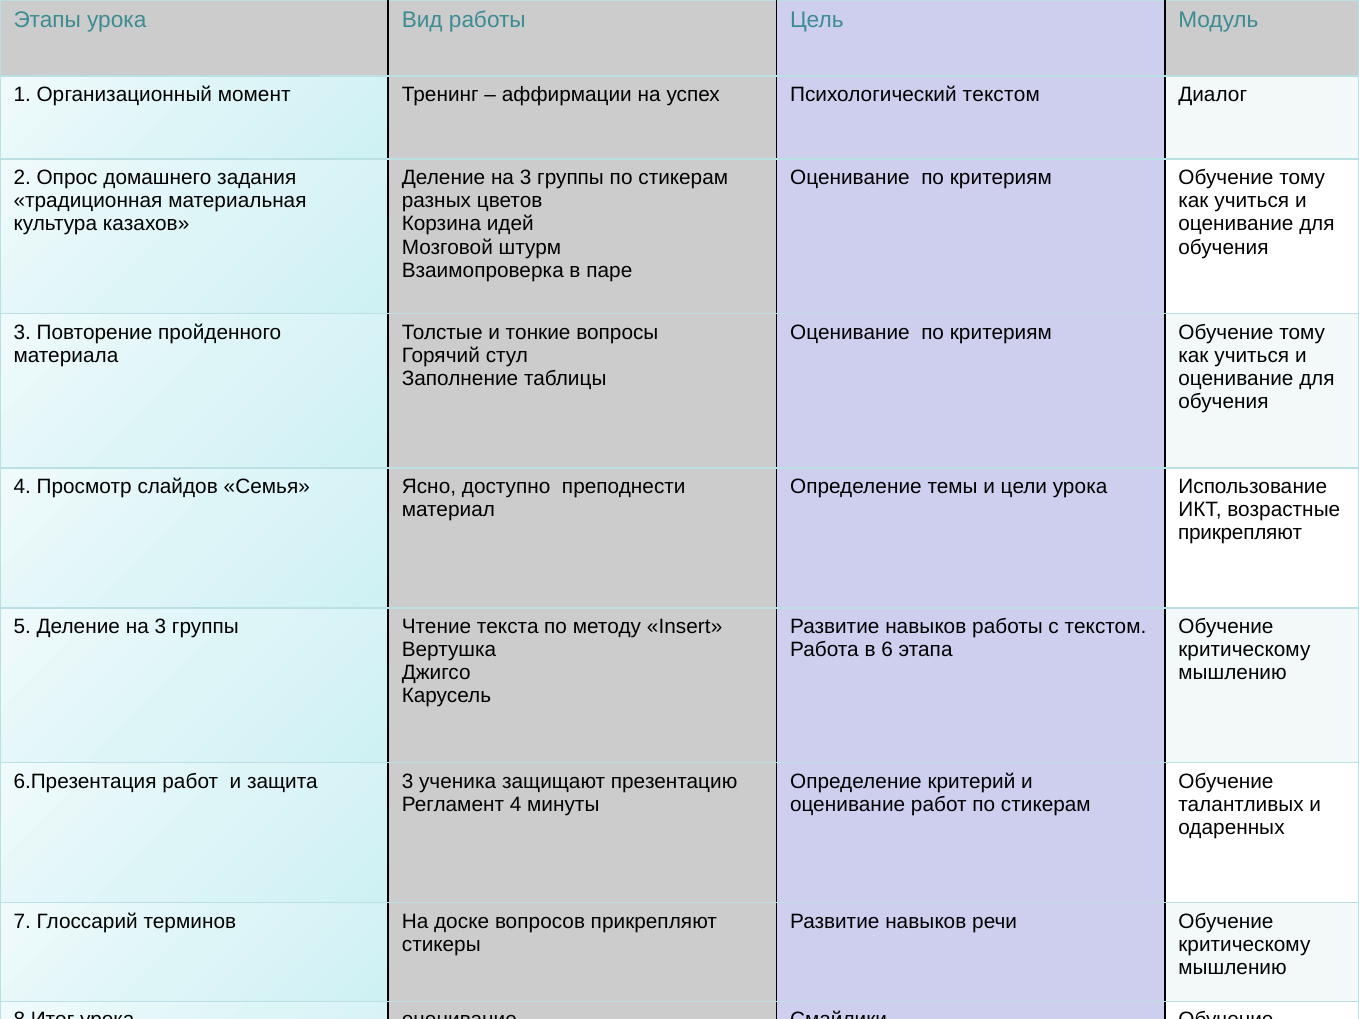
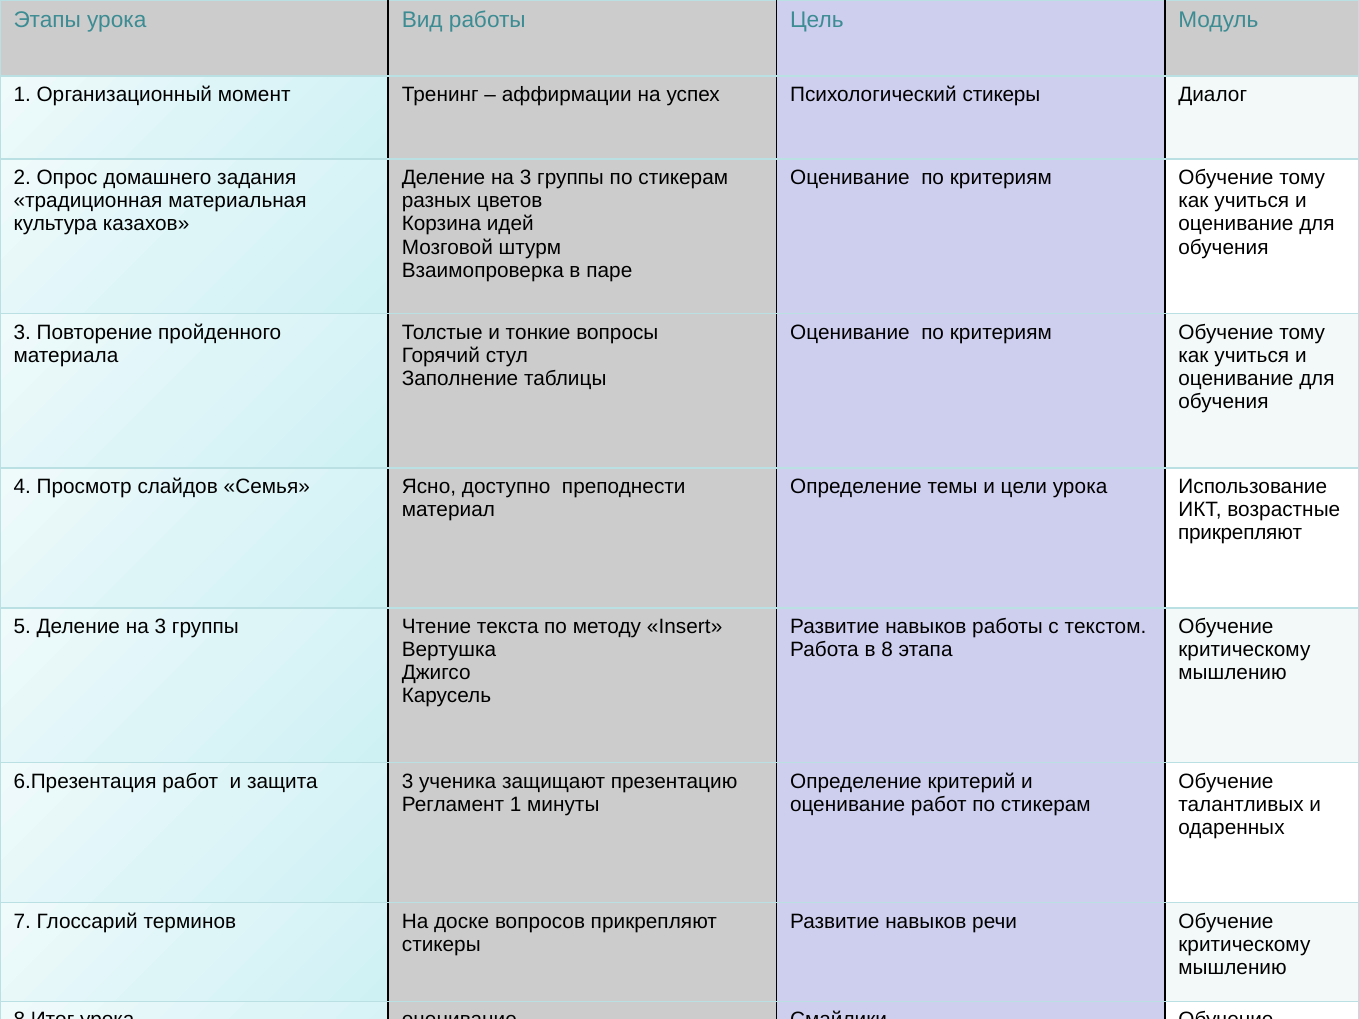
Психологический текстом: текстом -> стикеры
в 6: 6 -> 8
4 at (516, 805): 4 -> 1
